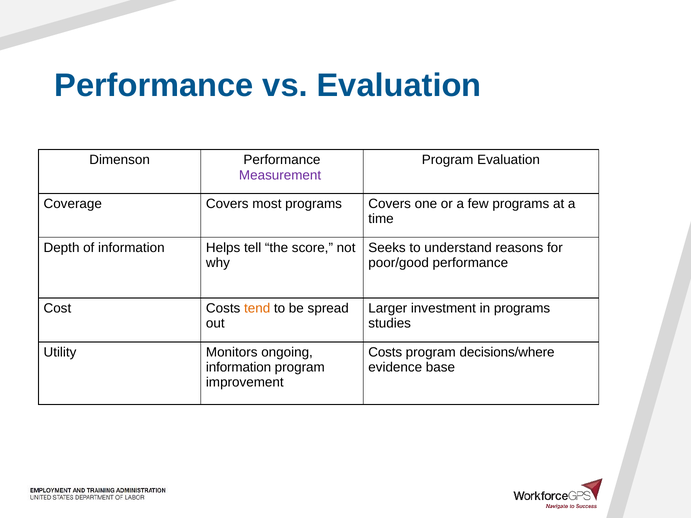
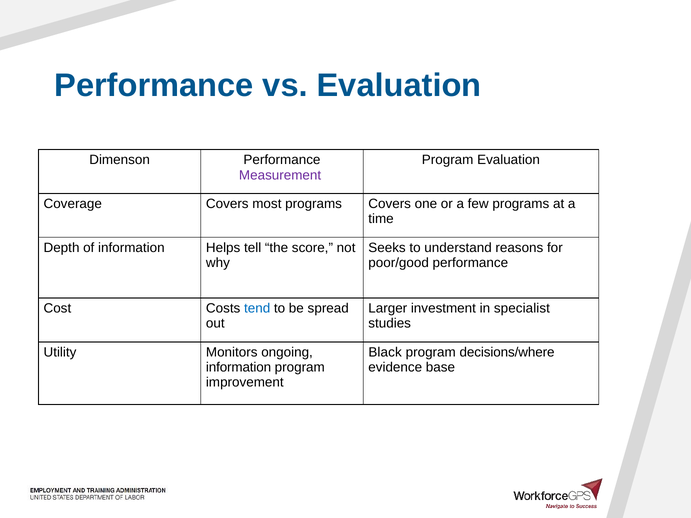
tend colour: orange -> blue
in programs: programs -> specialist
Costs at (385, 352): Costs -> Black
